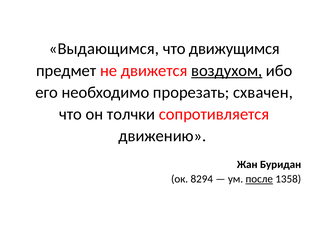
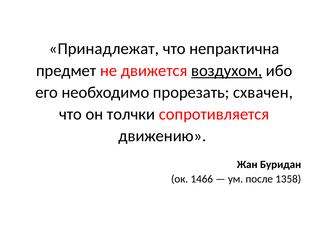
Выдающимся: Выдающимся -> Принадлежат
движущимся: движущимся -> непрактична
8294: 8294 -> 1466
после underline: present -> none
